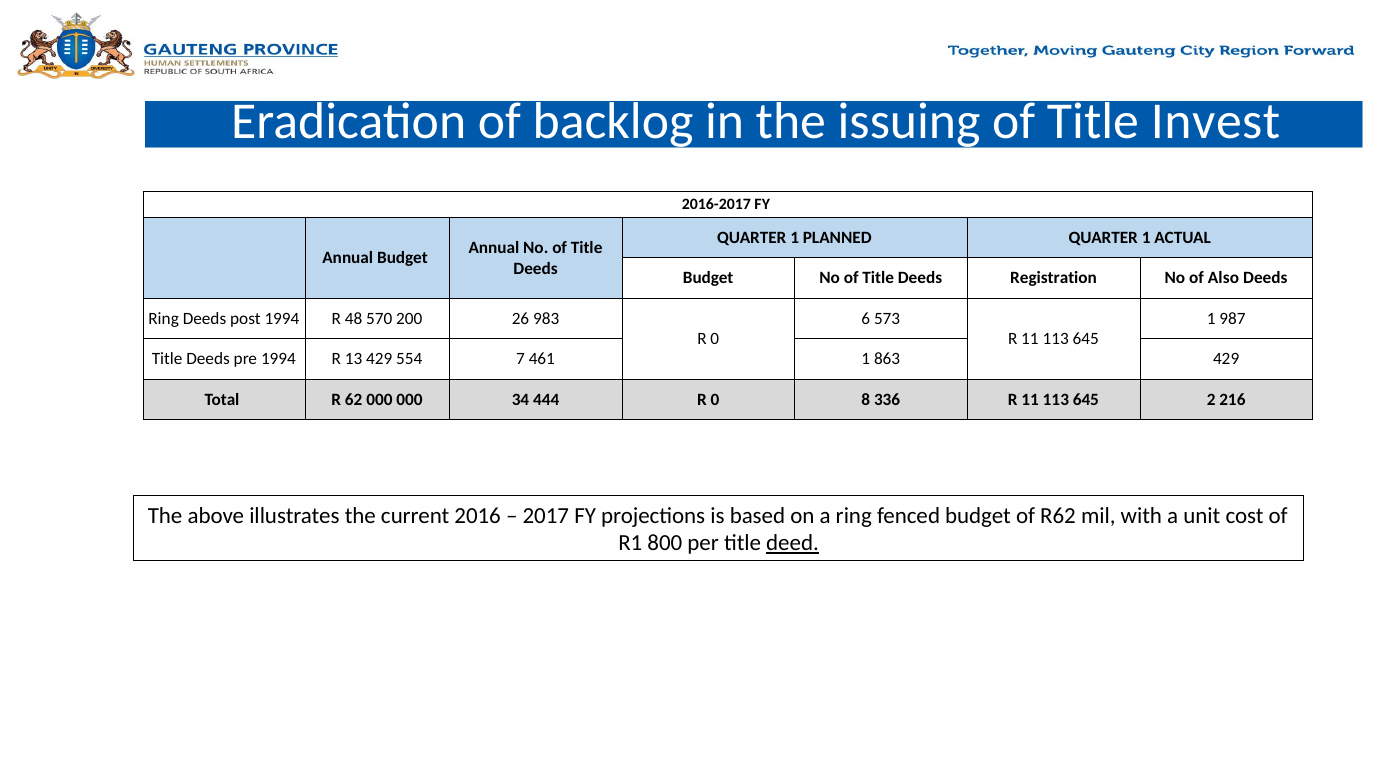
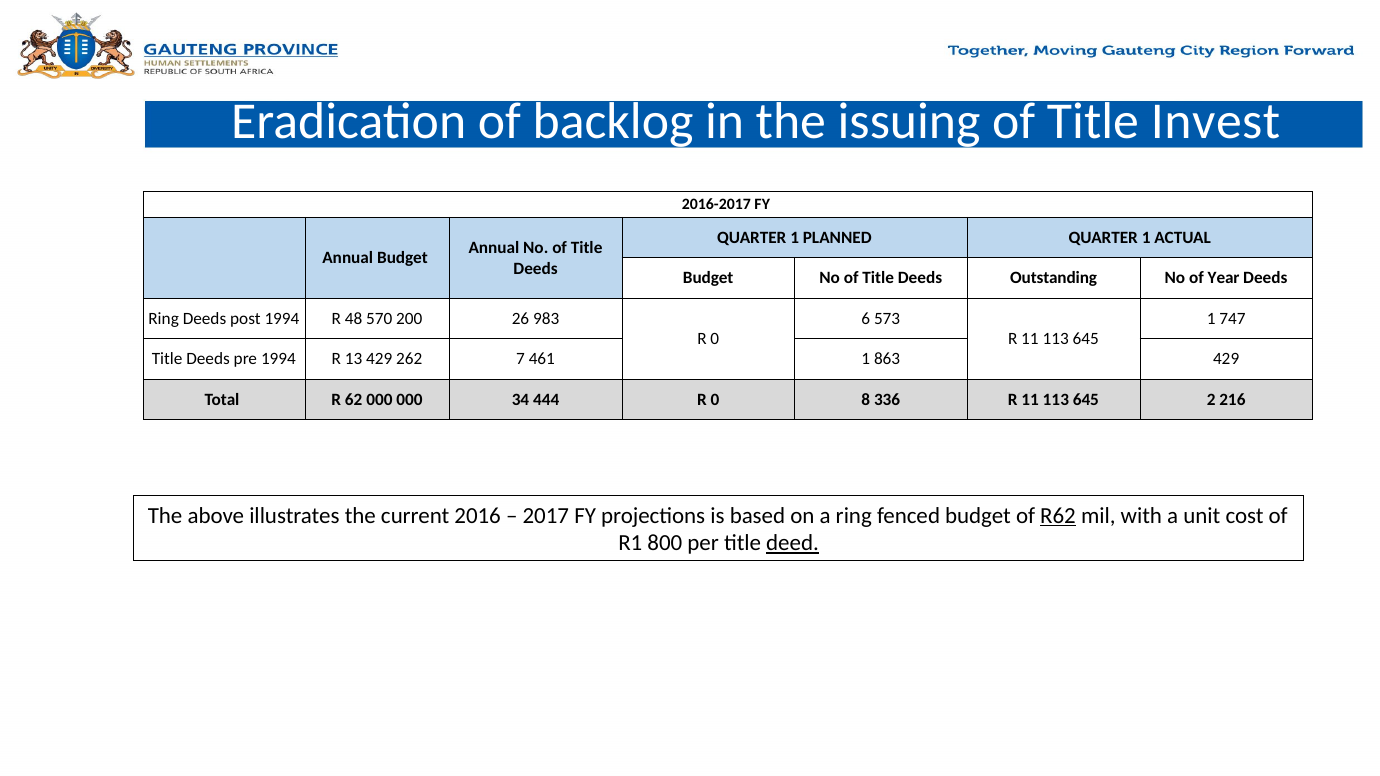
Registration: Registration -> Outstanding
Also: Also -> Year
987: 987 -> 747
554: 554 -> 262
R62 underline: none -> present
